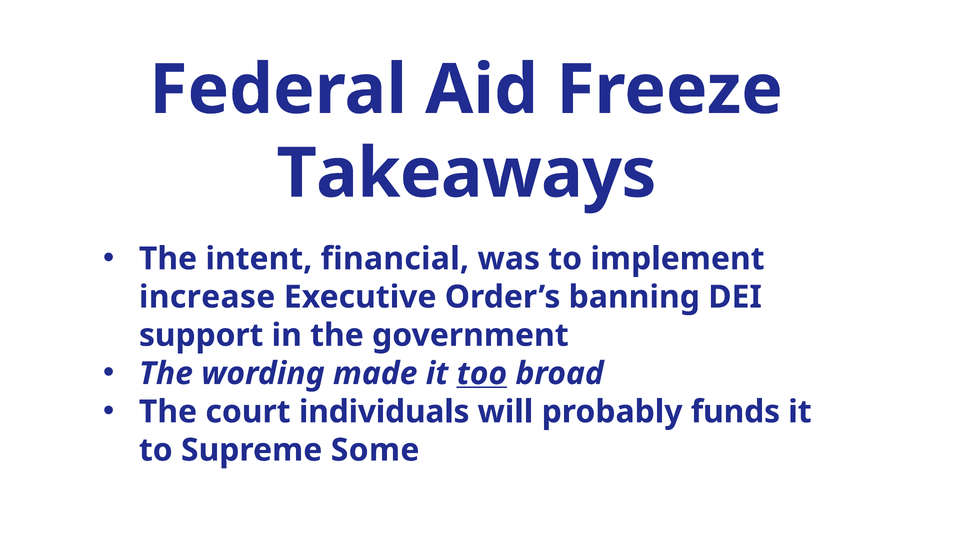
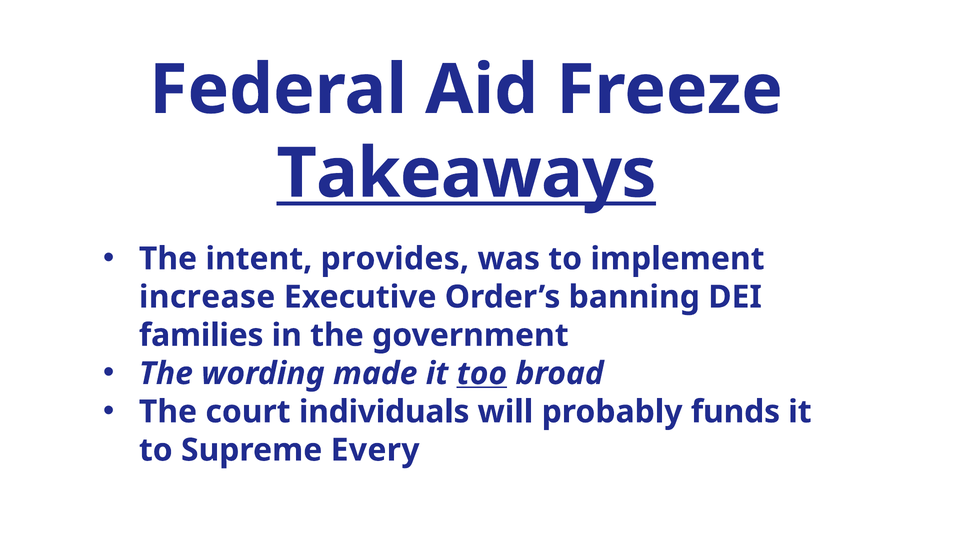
Takeaways underline: none -> present
financial: financial -> provides
support: support -> families
Some: Some -> Every
